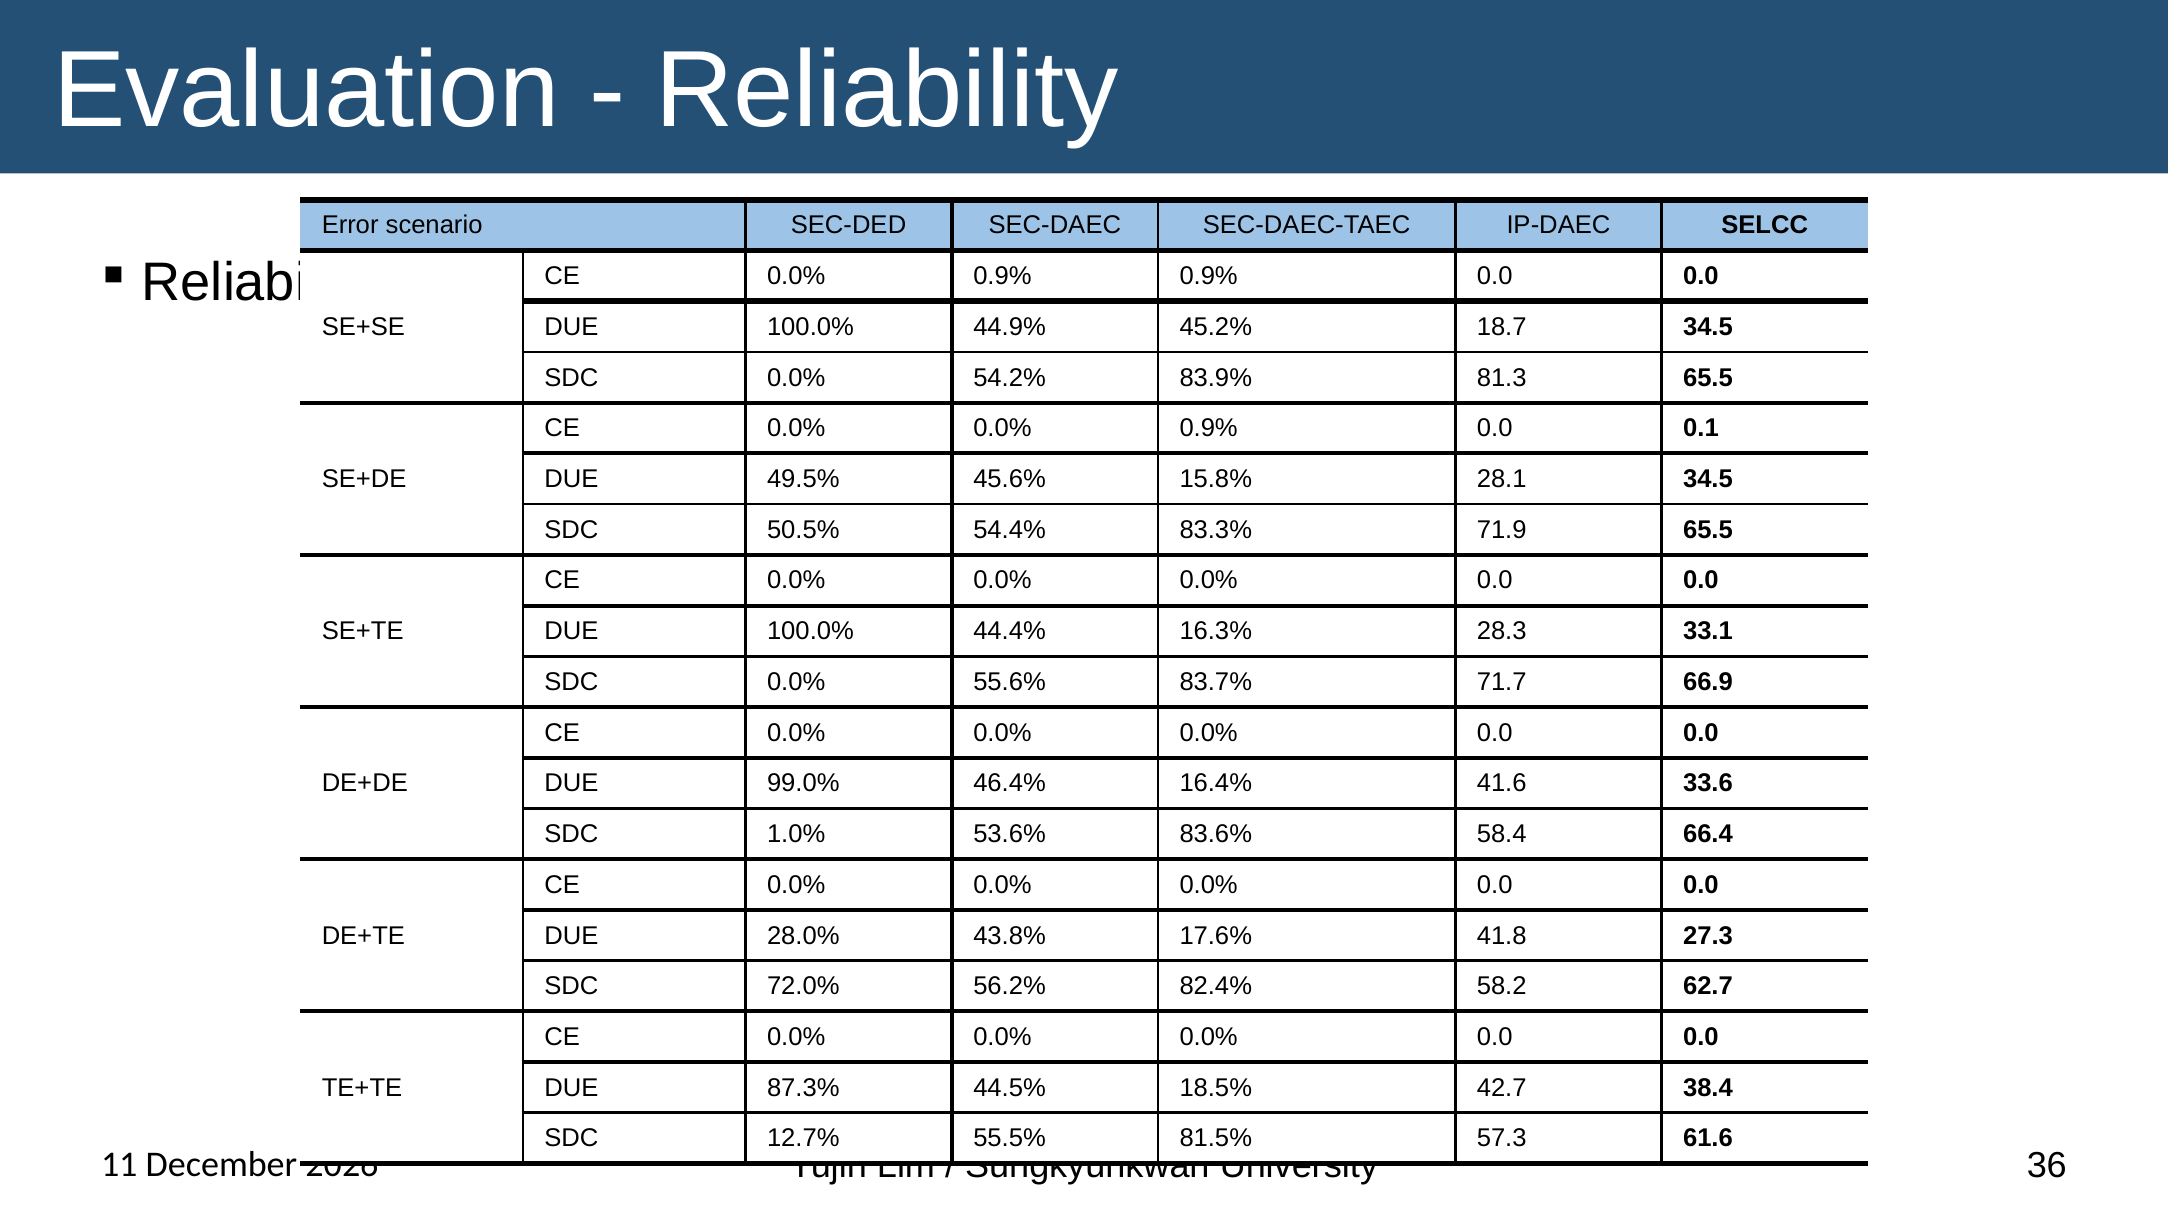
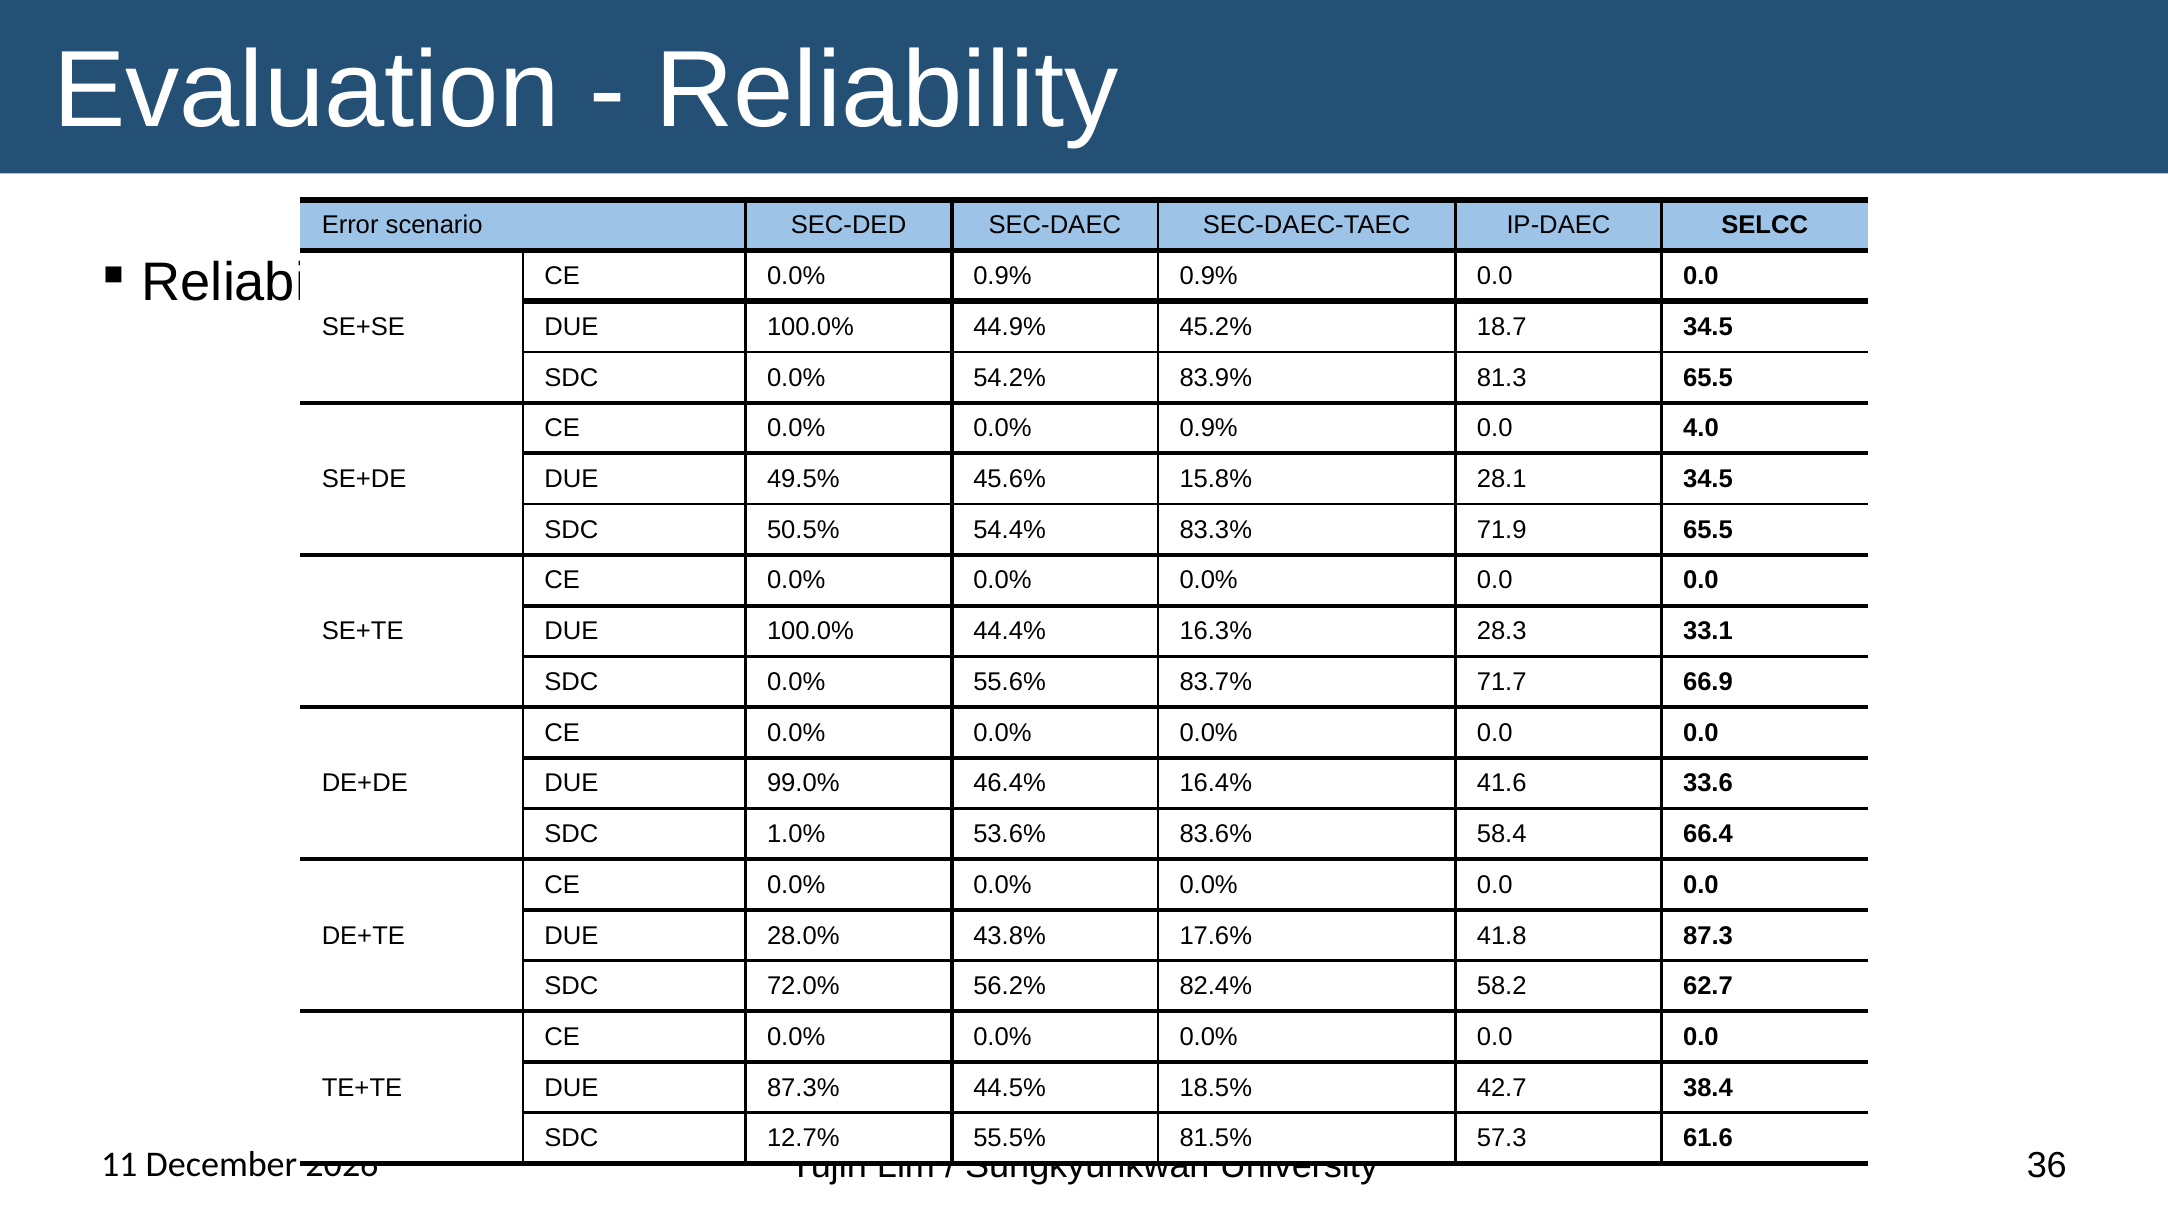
0.1: 0.1 -> 4.0
27.3: 27.3 -> 87.3
